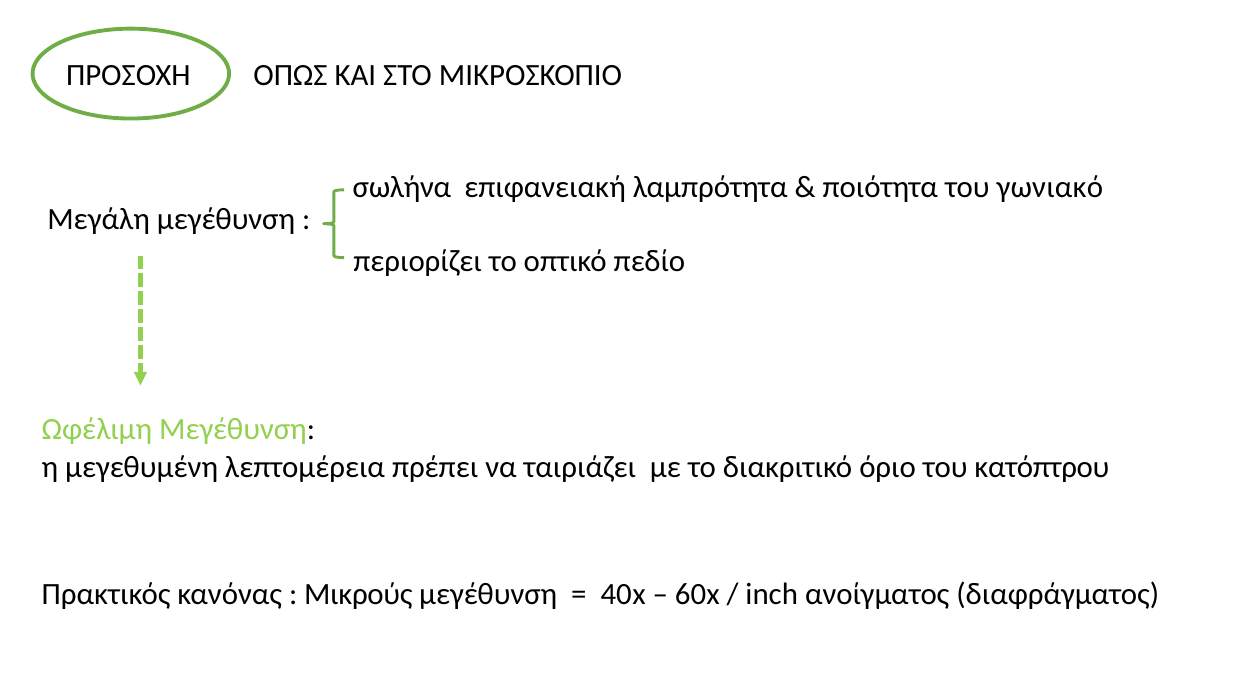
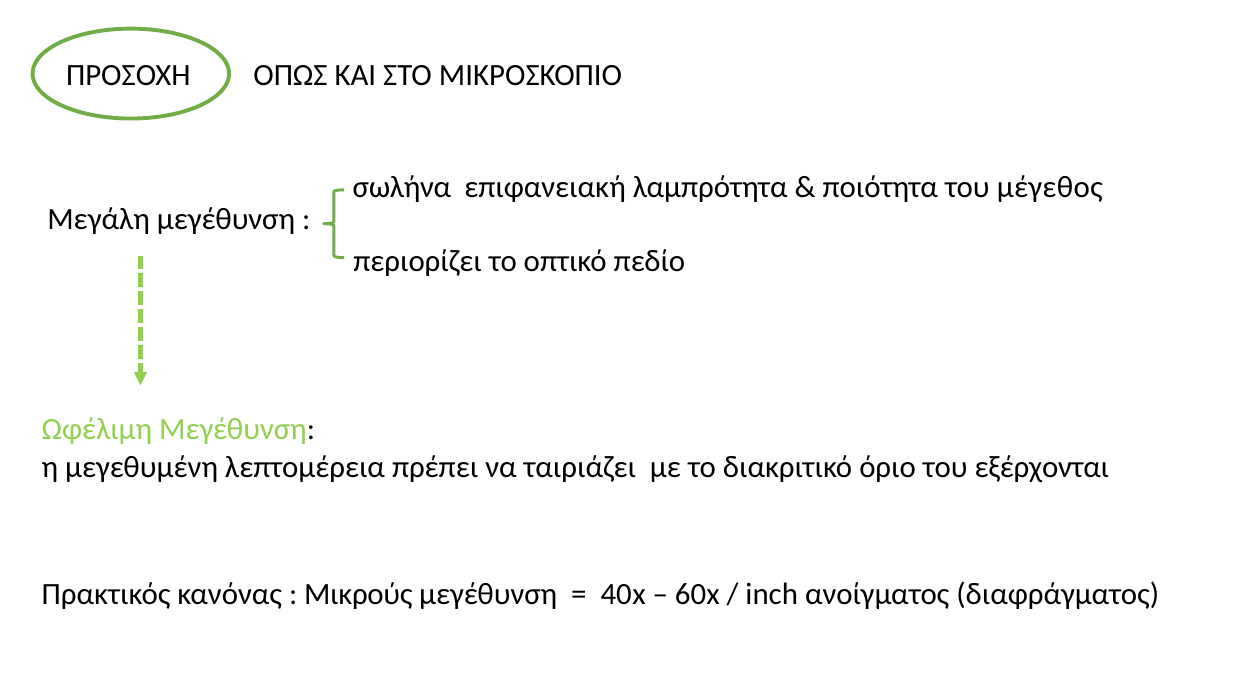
γωνιακό: γωνιακό -> μέγεθος
κατόπτρου: κατόπτρου -> εξέρχονται
